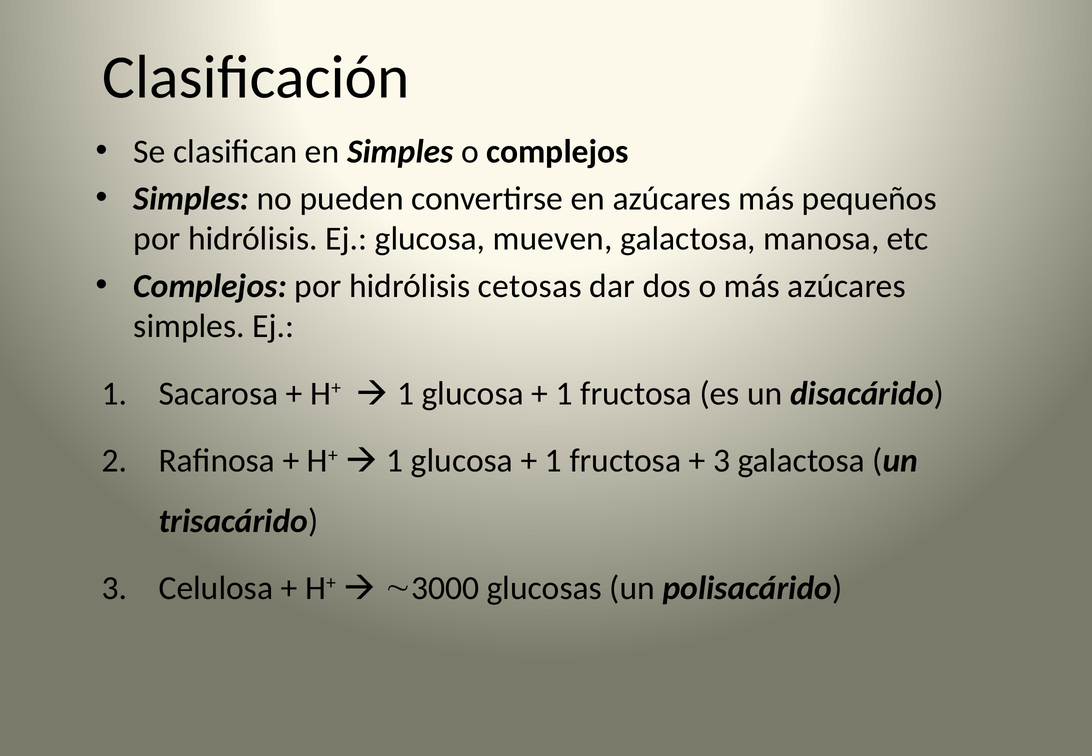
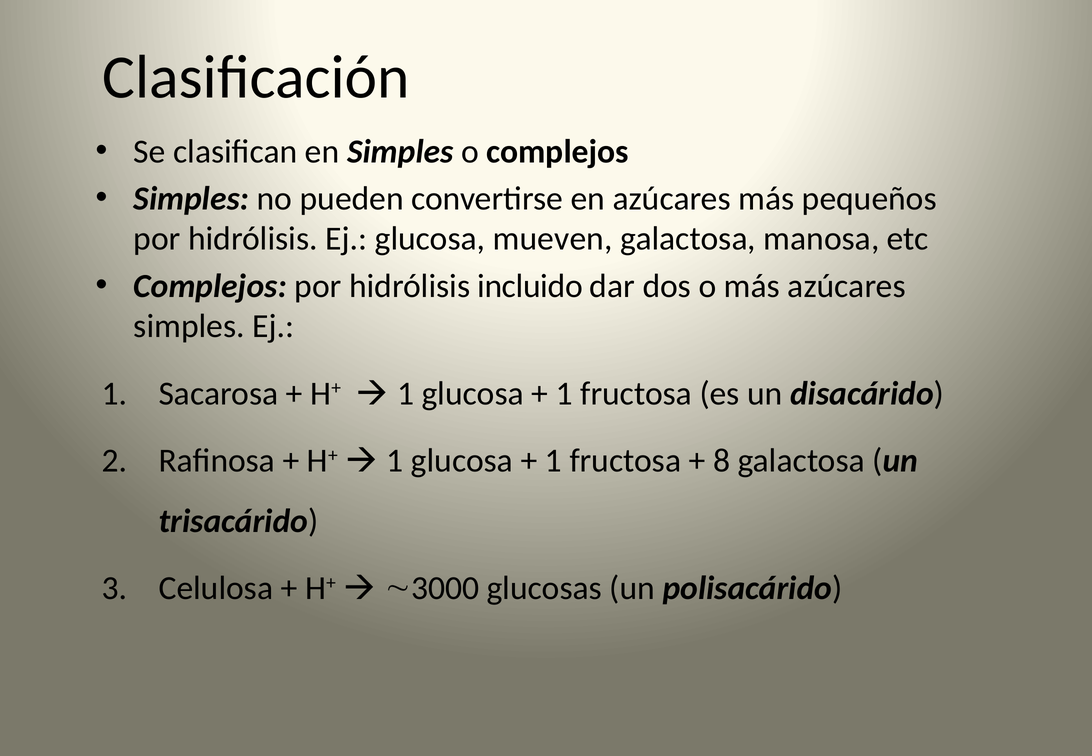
cetosas: cetosas -> incluido
3 at (722, 461): 3 -> 8
